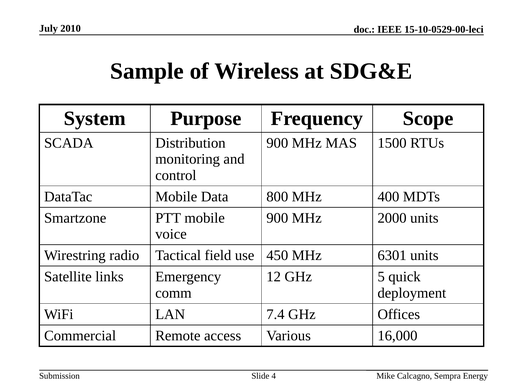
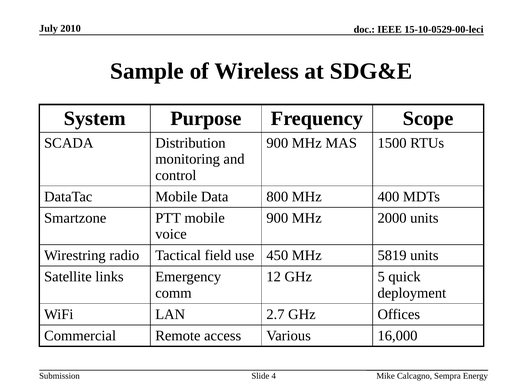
6301: 6301 -> 5819
7.4: 7.4 -> 2.7
